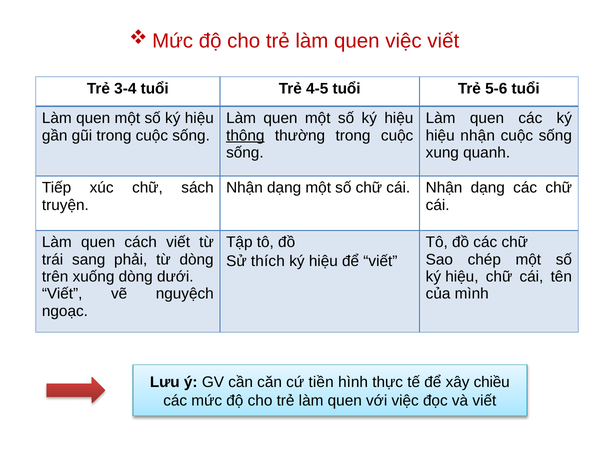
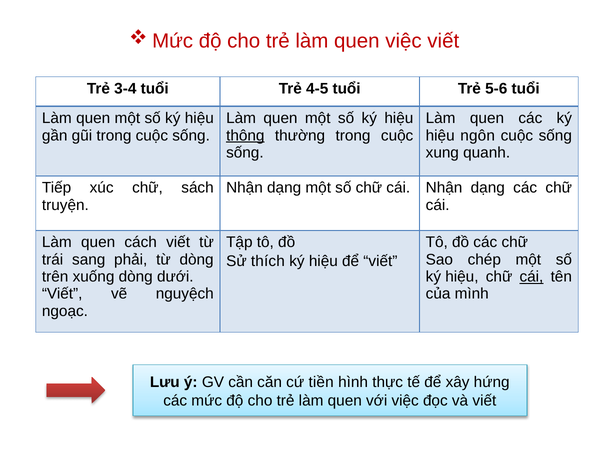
hiệu nhận: nhận -> ngôn
cái at (531, 277) underline: none -> present
chiều: chiều -> hứng
